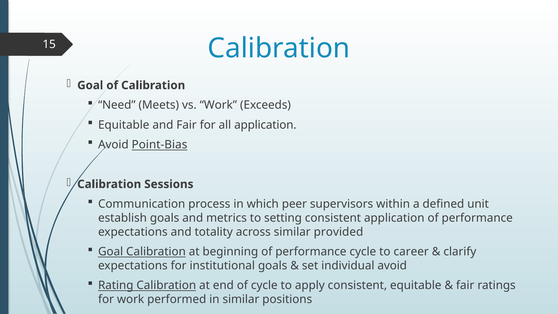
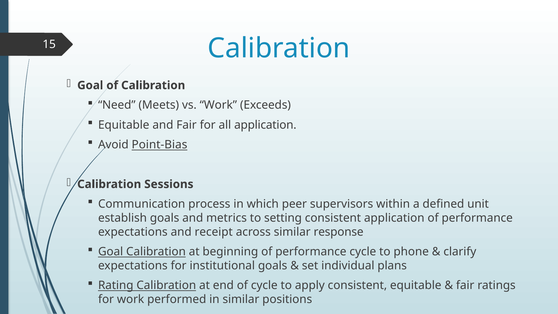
totality: totality -> receipt
provided: provided -> response
career: career -> phone
individual avoid: avoid -> plans
